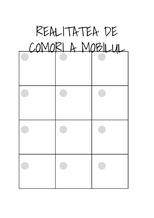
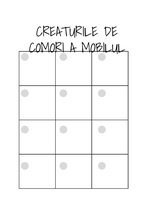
REALITATEA: REALITATEA -> CREATURILE
